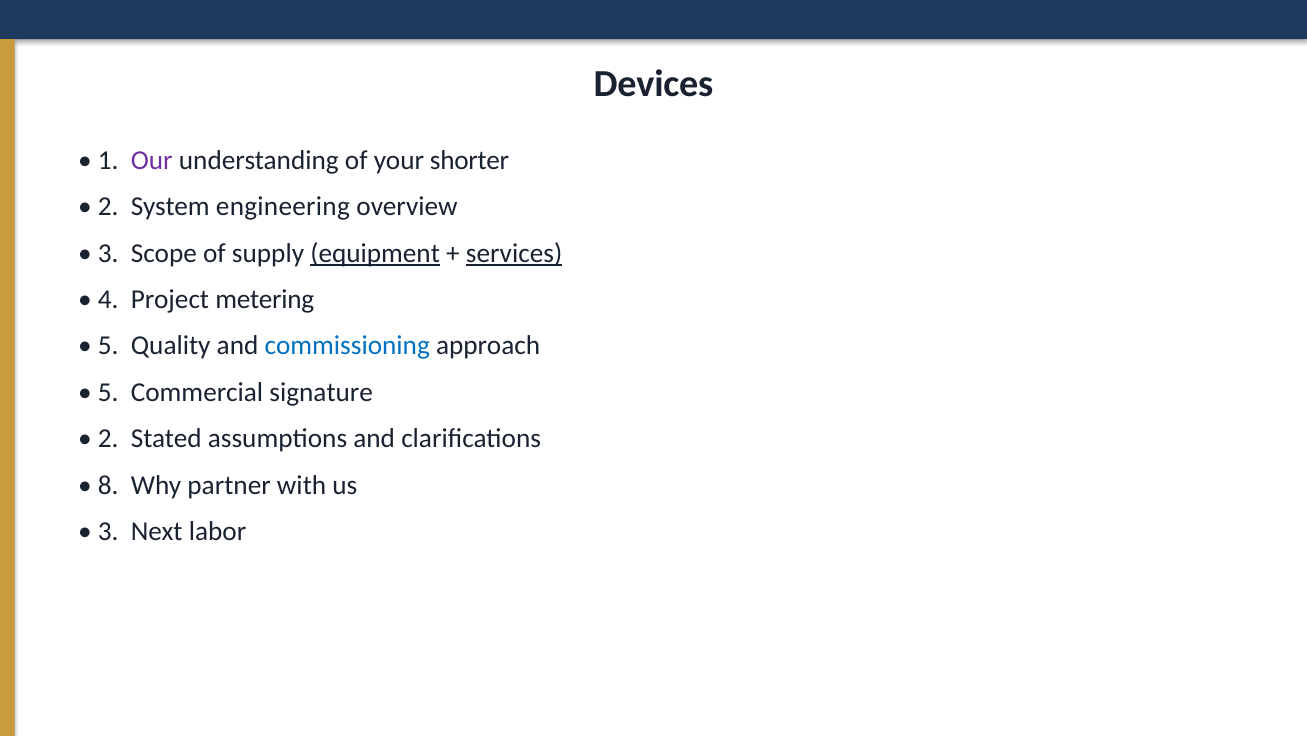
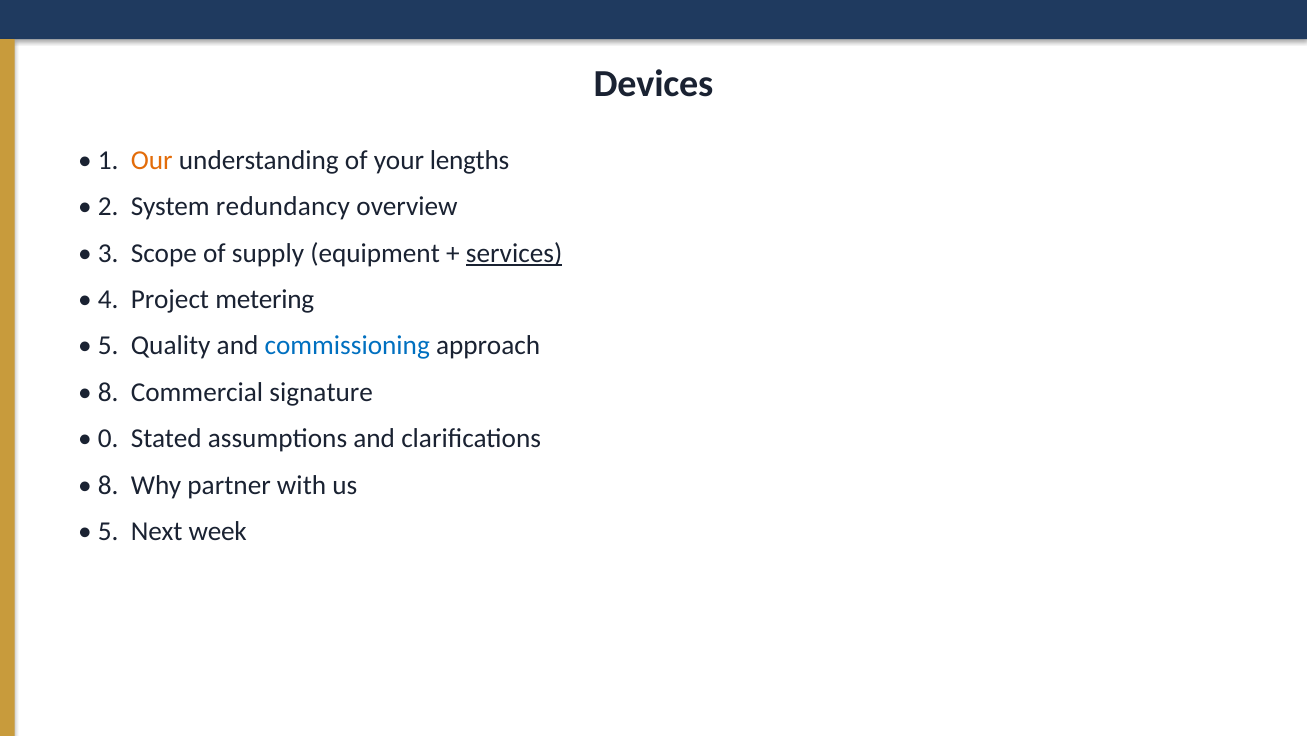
Our colour: purple -> orange
shorter: shorter -> lengths
engineering: engineering -> redundancy
equipment underline: present -> none
5 at (108, 392): 5 -> 8
2 at (108, 438): 2 -> 0
3 at (108, 531): 3 -> 5
labor: labor -> week
